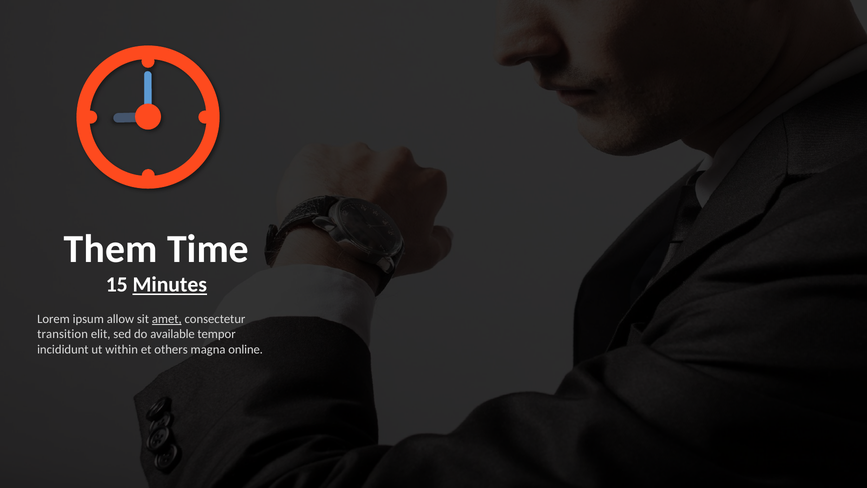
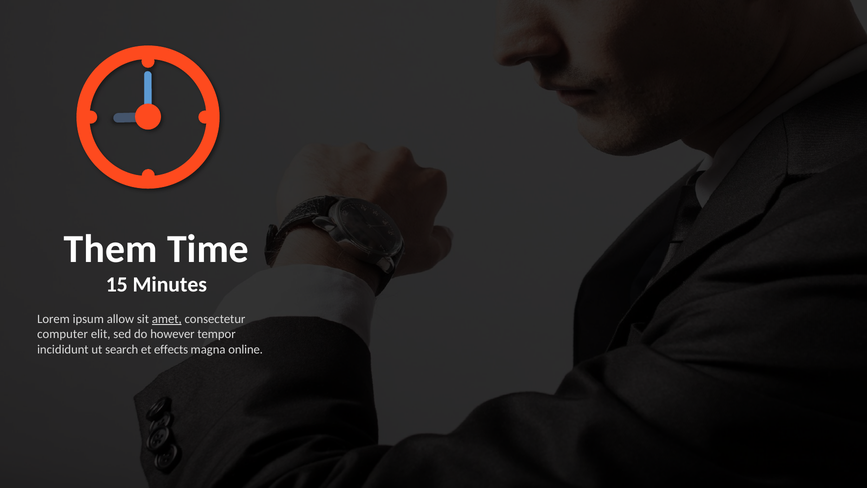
Minutes underline: present -> none
transition: transition -> computer
available: available -> however
within: within -> search
others: others -> effects
